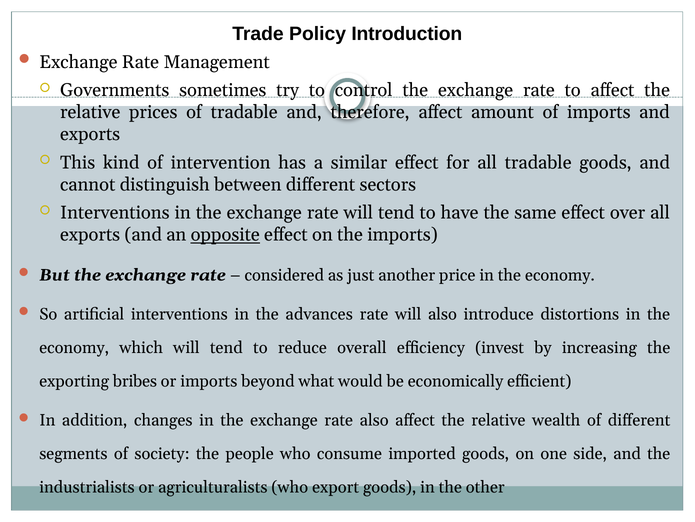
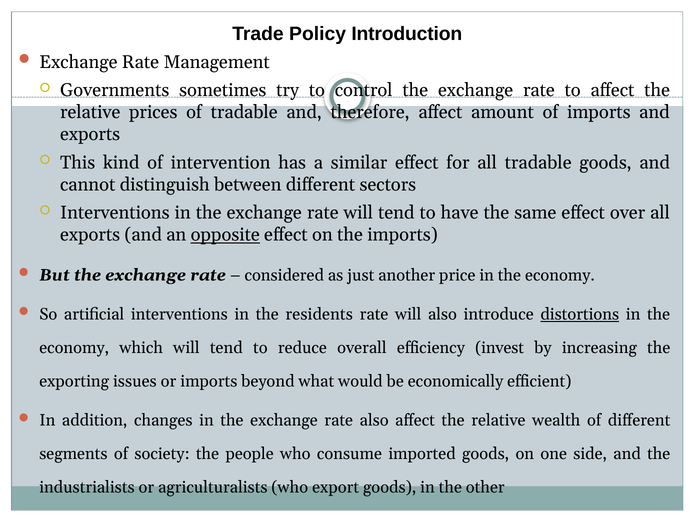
advances: advances -> residents
distortions underline: none -> present
bribes: bribes -> issues
